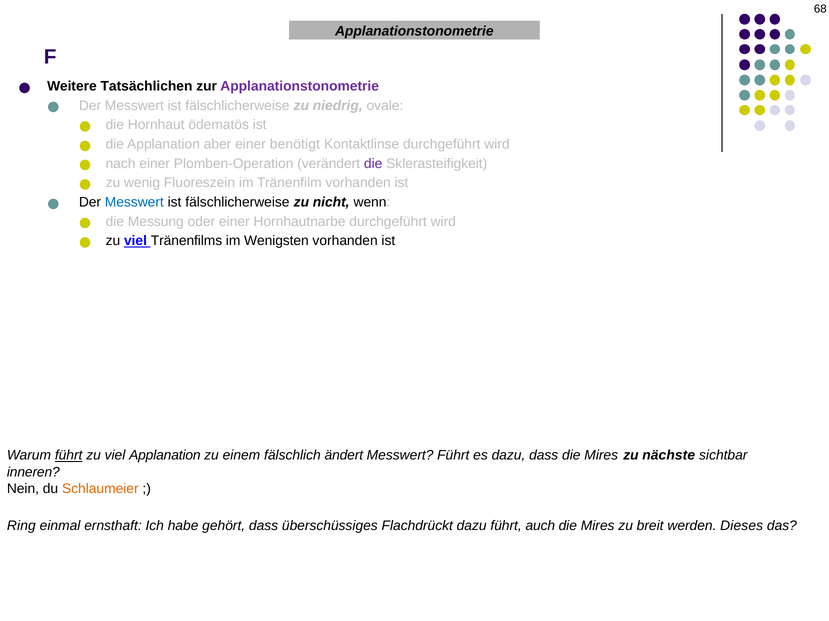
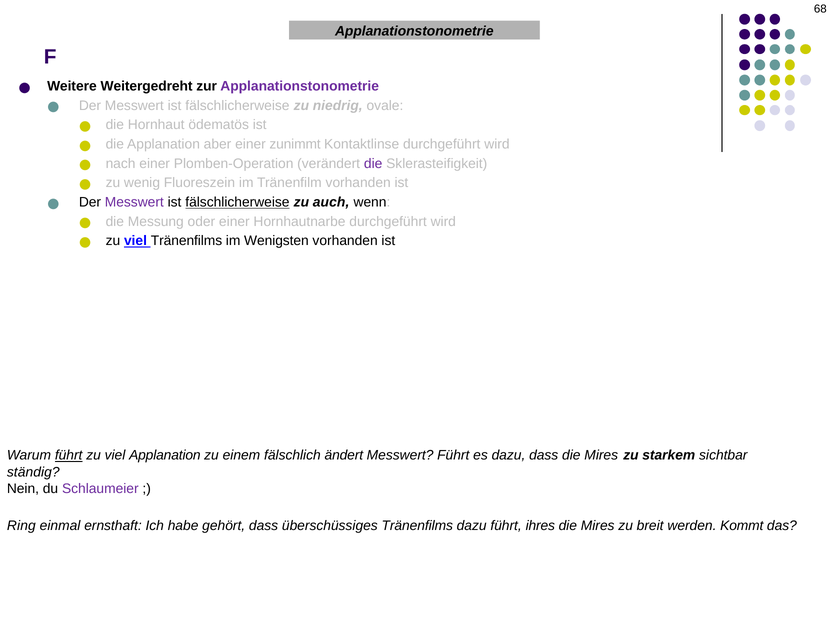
Tatsächlichen: Tatsächlichen -> Weitergedreht
benötigt: benötigt -> zunimmt
Messwert at (134, 202) colour: blue -> purple
fälschlicherweise at (237, 202) underline: none -> present
nicht: nicht -> auch
nächste: nächste -> starkem
inneren: inneren -> ständig
Schlaumeier colour: orange -> purple
überschüssiges Flachdrückt: Flachdrückt -> Tränenfilms
auch: auch -> ihres
Dieses: Dieses -> Kommt
